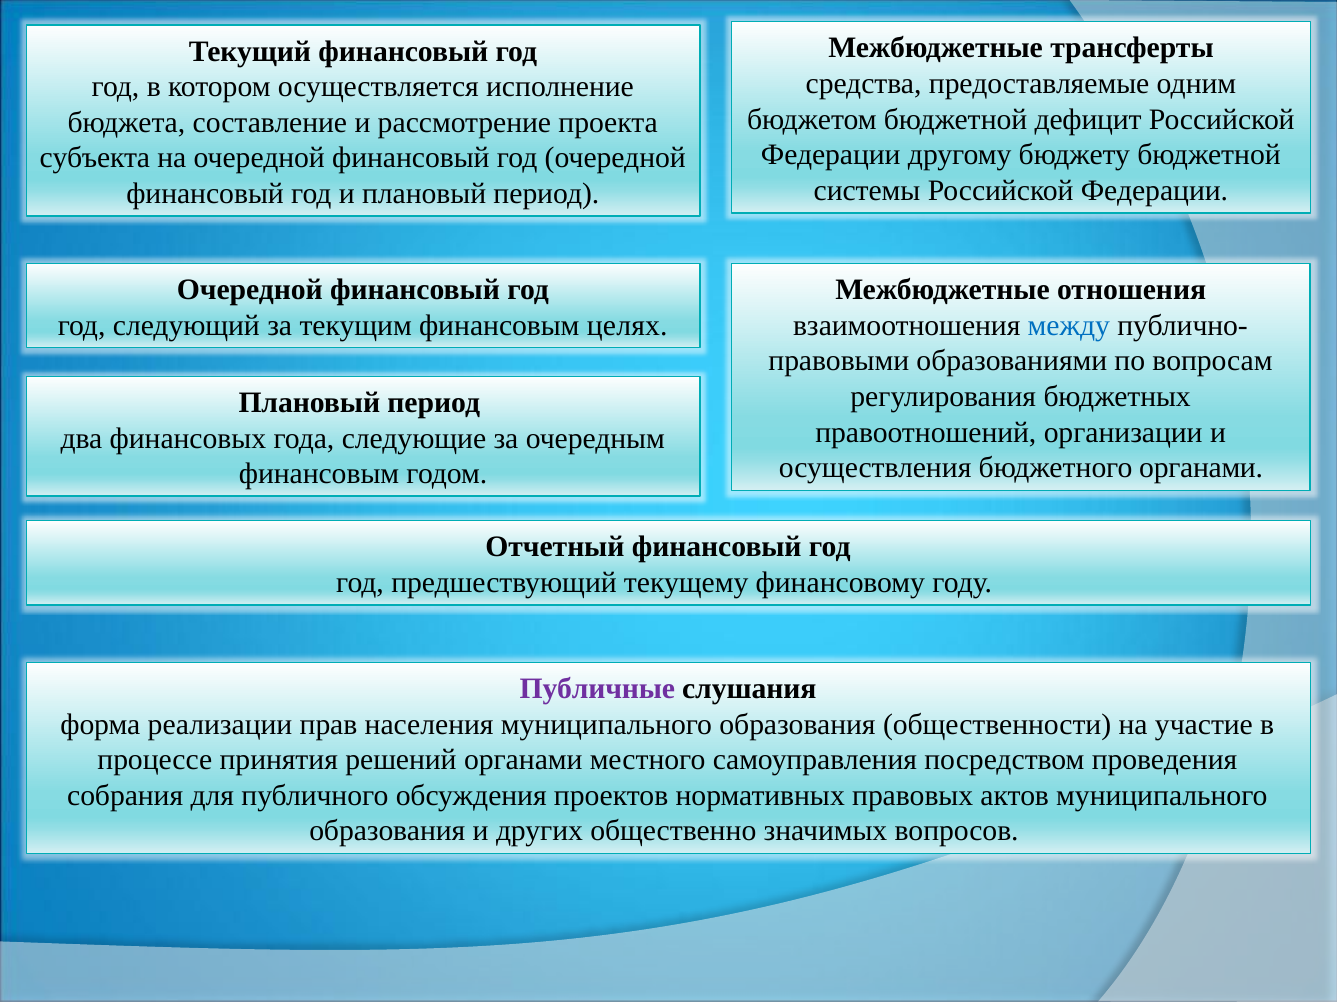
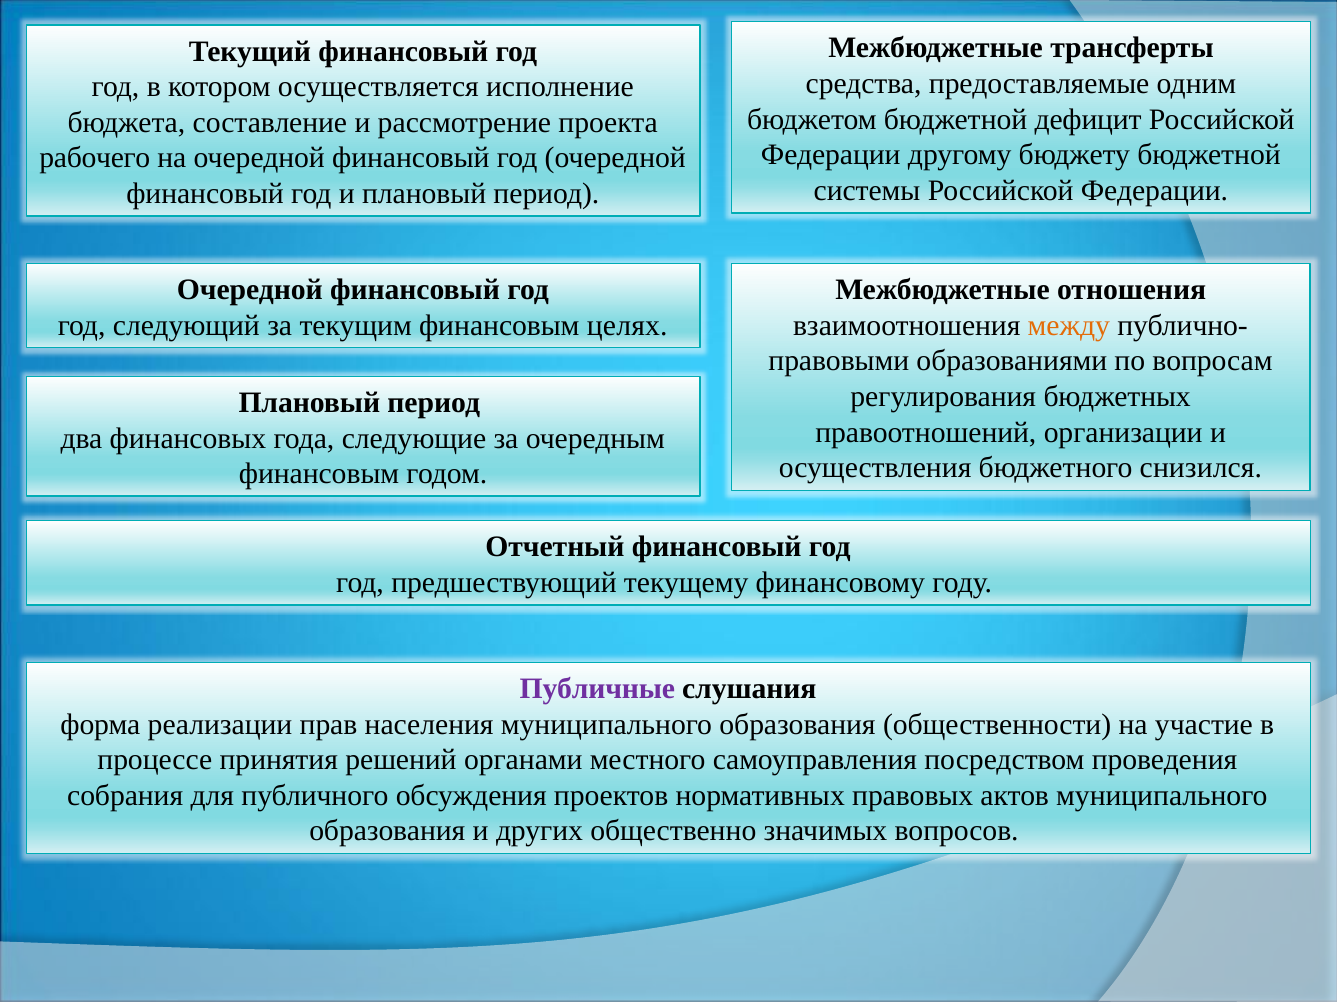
субъекта: субъекта -> рабочего
между colour: blue -> orange
бюджетного органами: органами -> снизился
